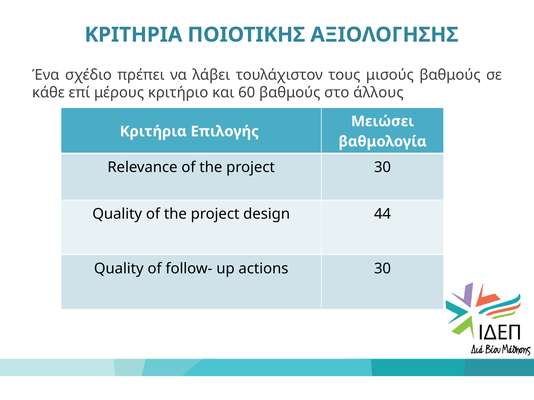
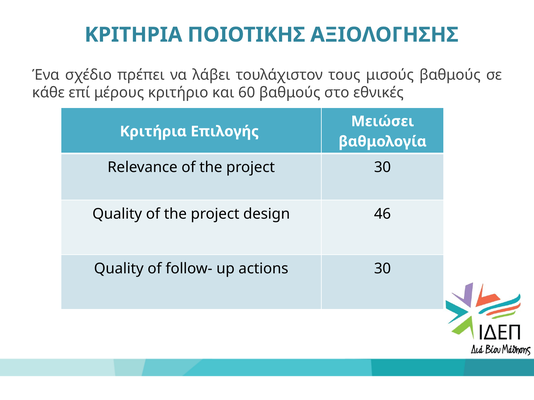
άλλους: άλλους -> εθνικές
44: 44 -> 46
